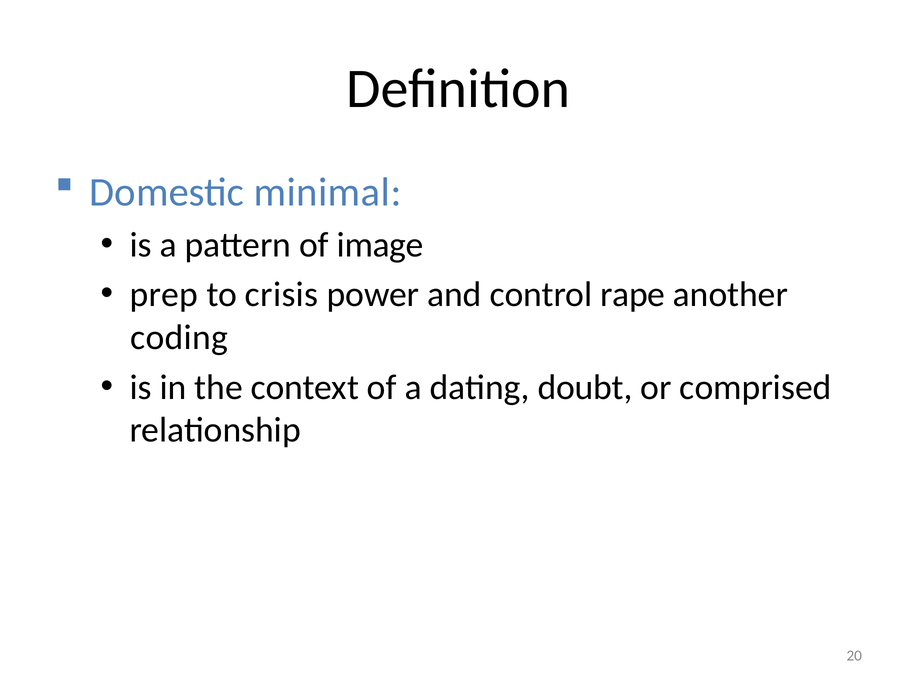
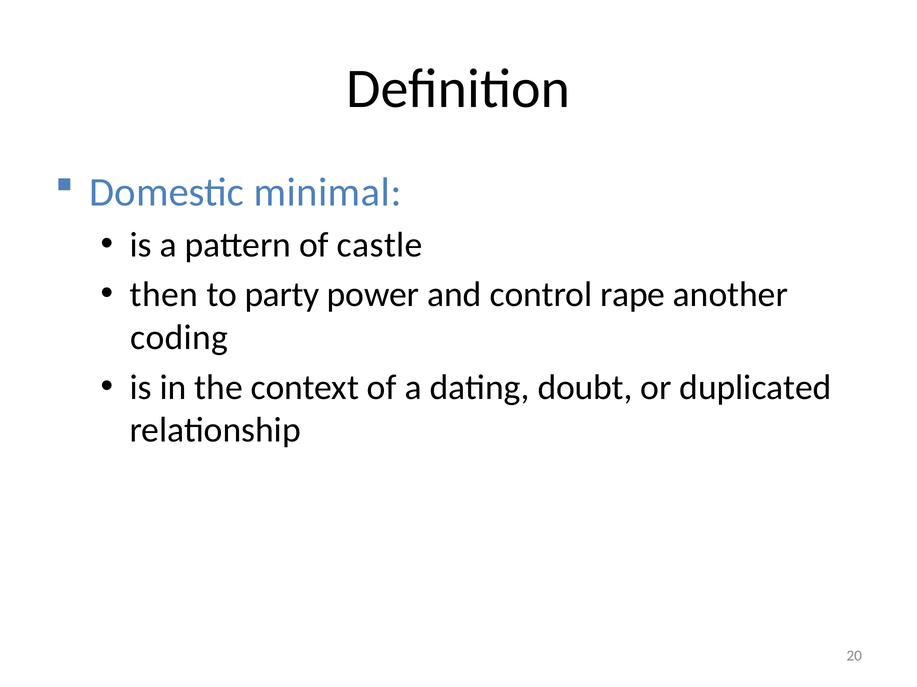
image: image -> castle
prep: prep -> then
crisis: crisis -> party
comprised: comprised -> duplicated
